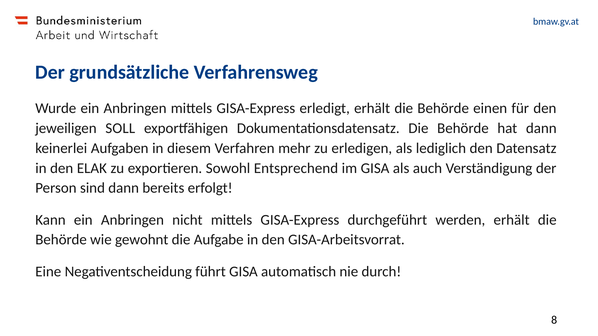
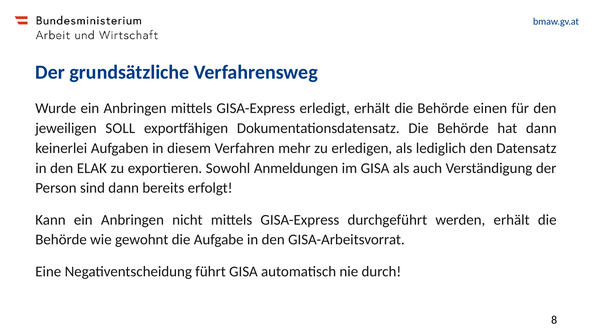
Entsprechend: Entsprechend -> Anmeldungen
